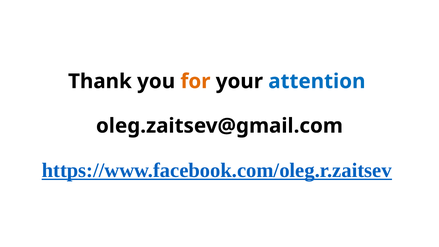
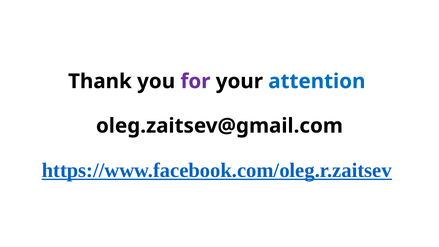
for colour: orange -> purple
